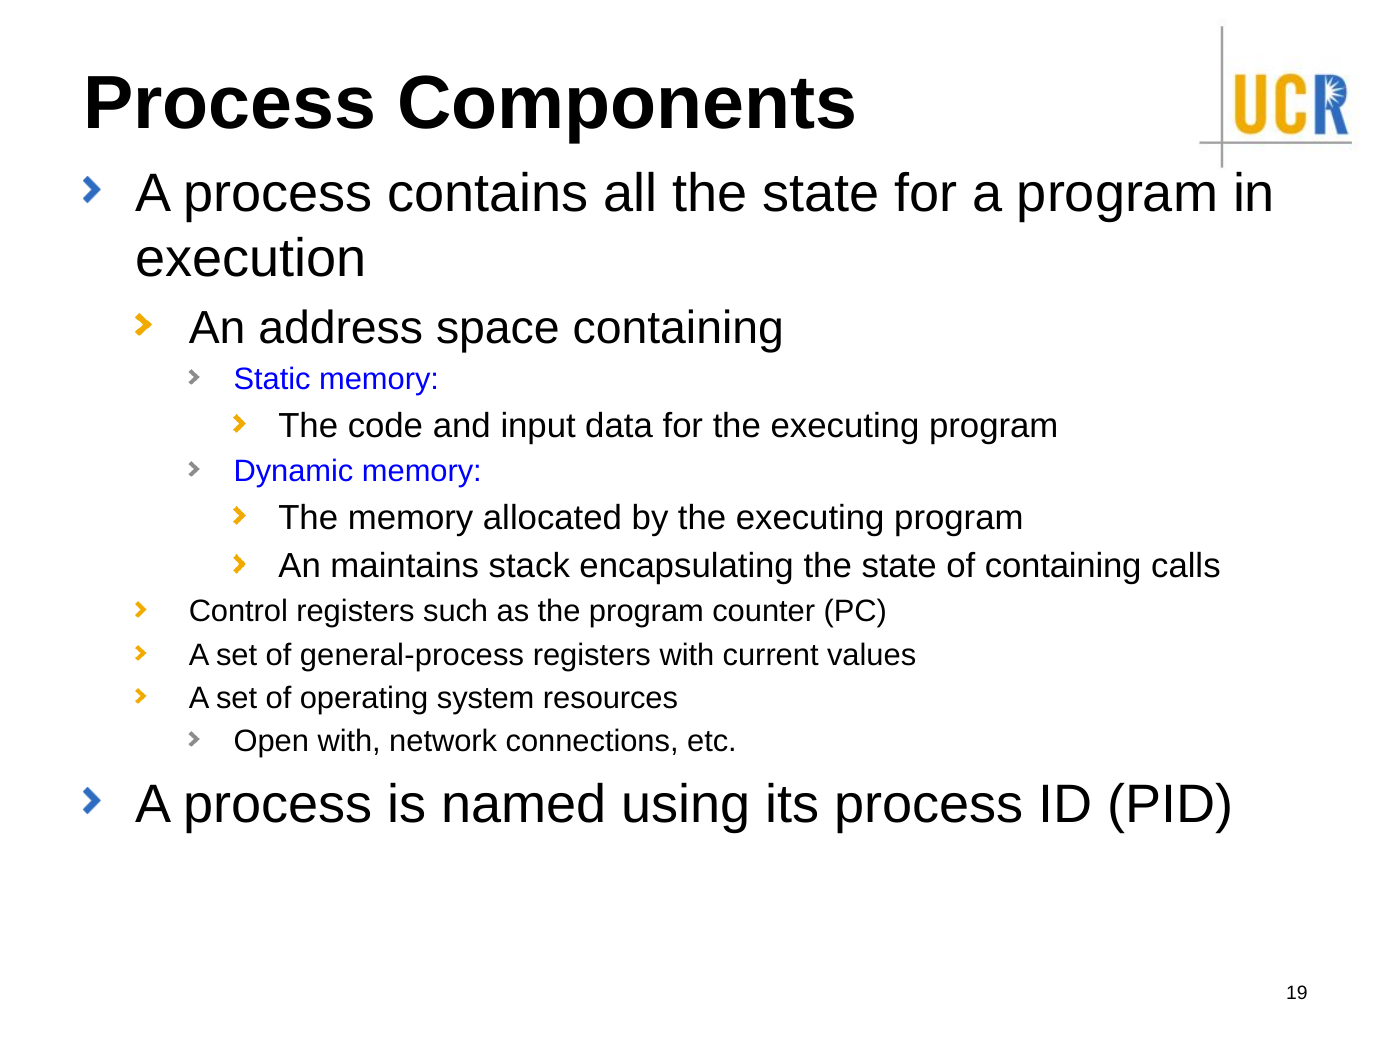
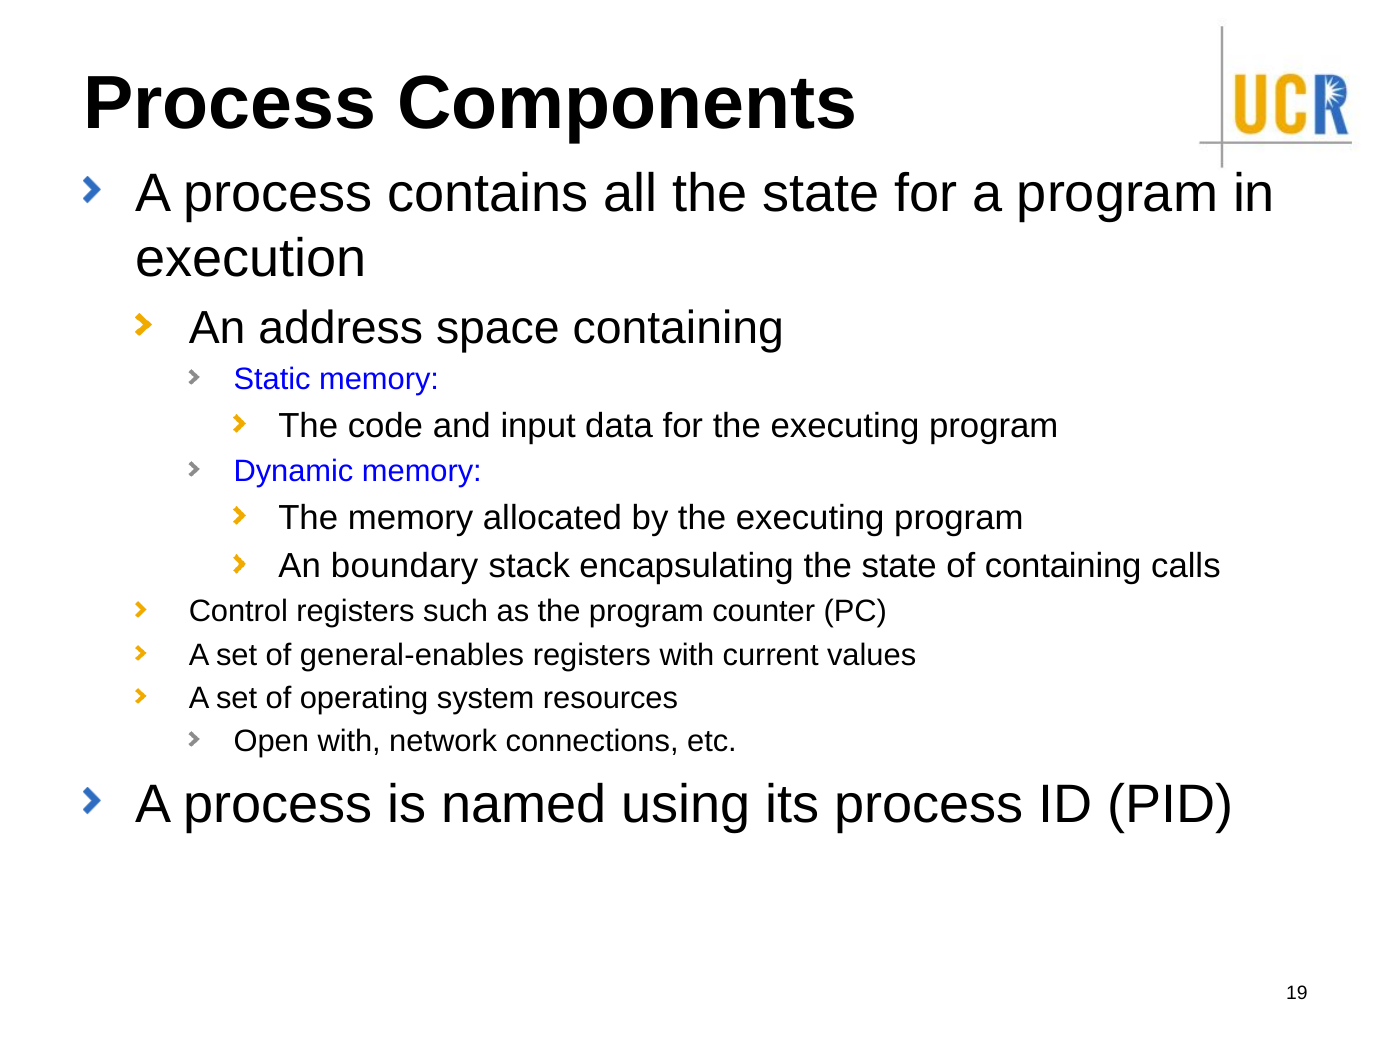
maintains: maintains -> boundary
general-process: general-process -> general-enables
